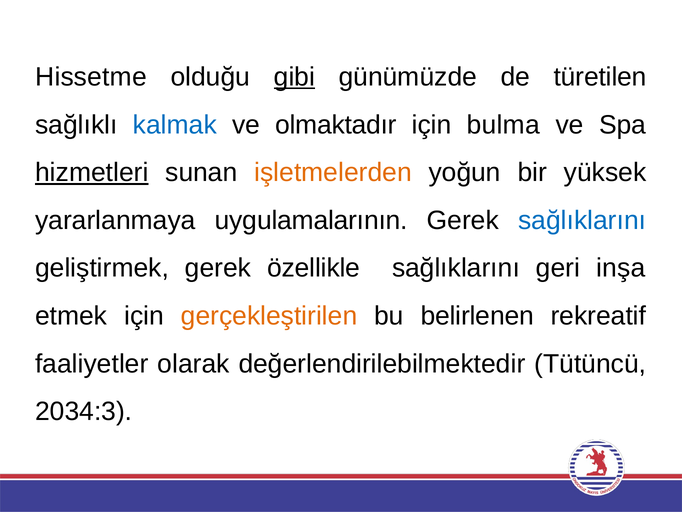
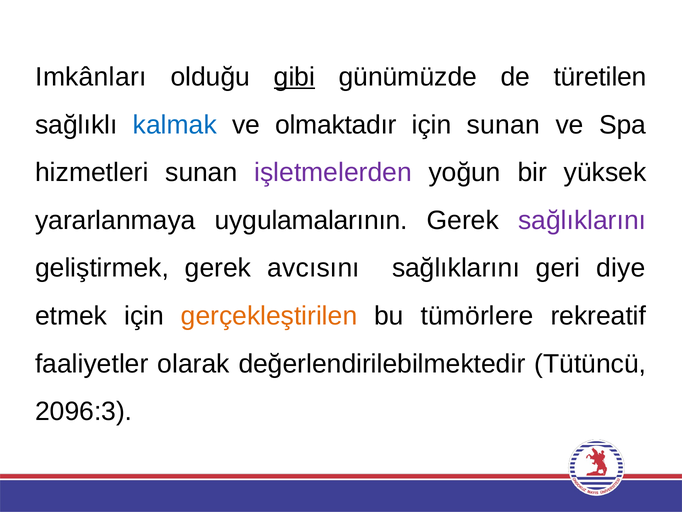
Hissetme: Hissetme -> Imkânları
için bulma: bulma -> sunan
hizmetleri underline: present -> none
işletmelerden colour: orange -> purple
sağlıklarını at (582, 220) colour: blue -> purple
özellikle: özellikle -> avcısını
inşa: inşa -> diye
belirlenen: belirlenen -> tümörlere
2034:3: 2034:3 -> 2096:3
